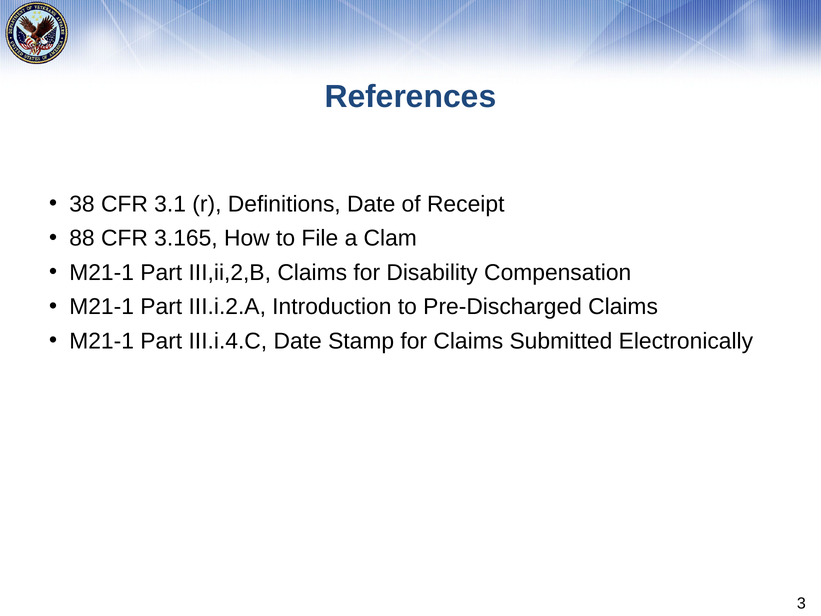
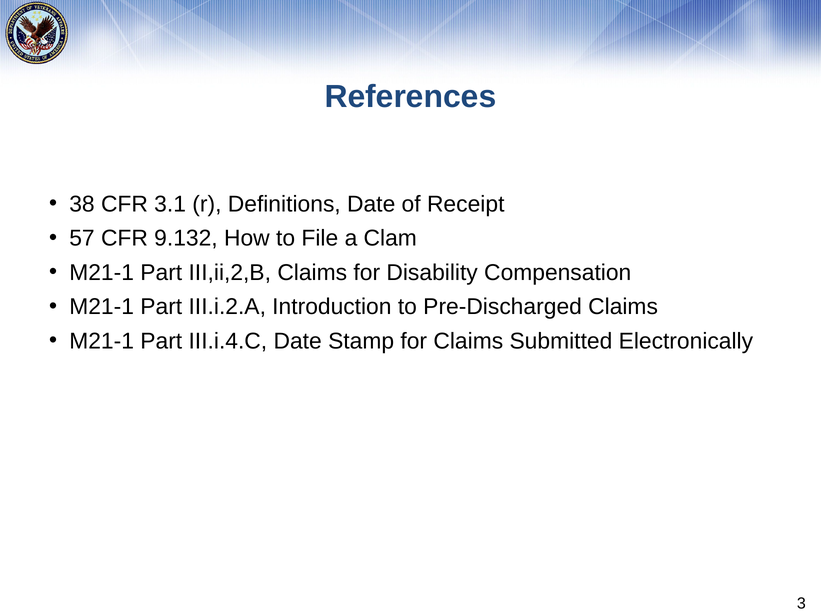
88: 88 -> 57
3.165: 3.165 -> 9.132
